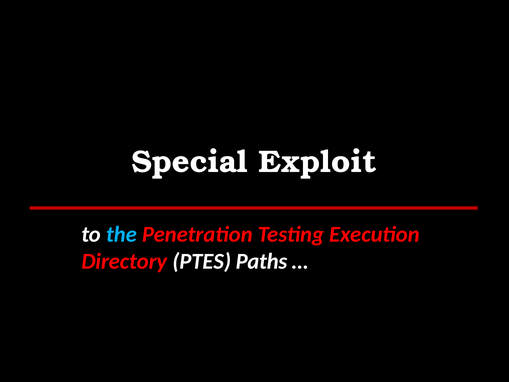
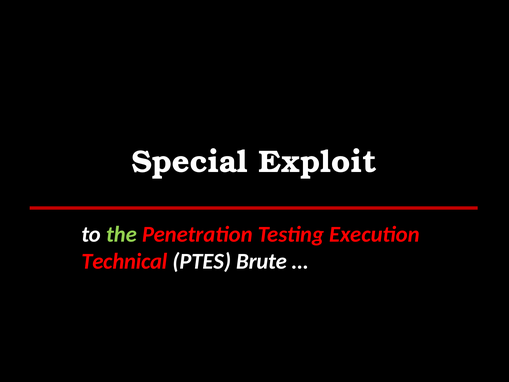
the colour: light blue -> light green
Directory: Directory -> Technical
Paths: Paths -> Brute
